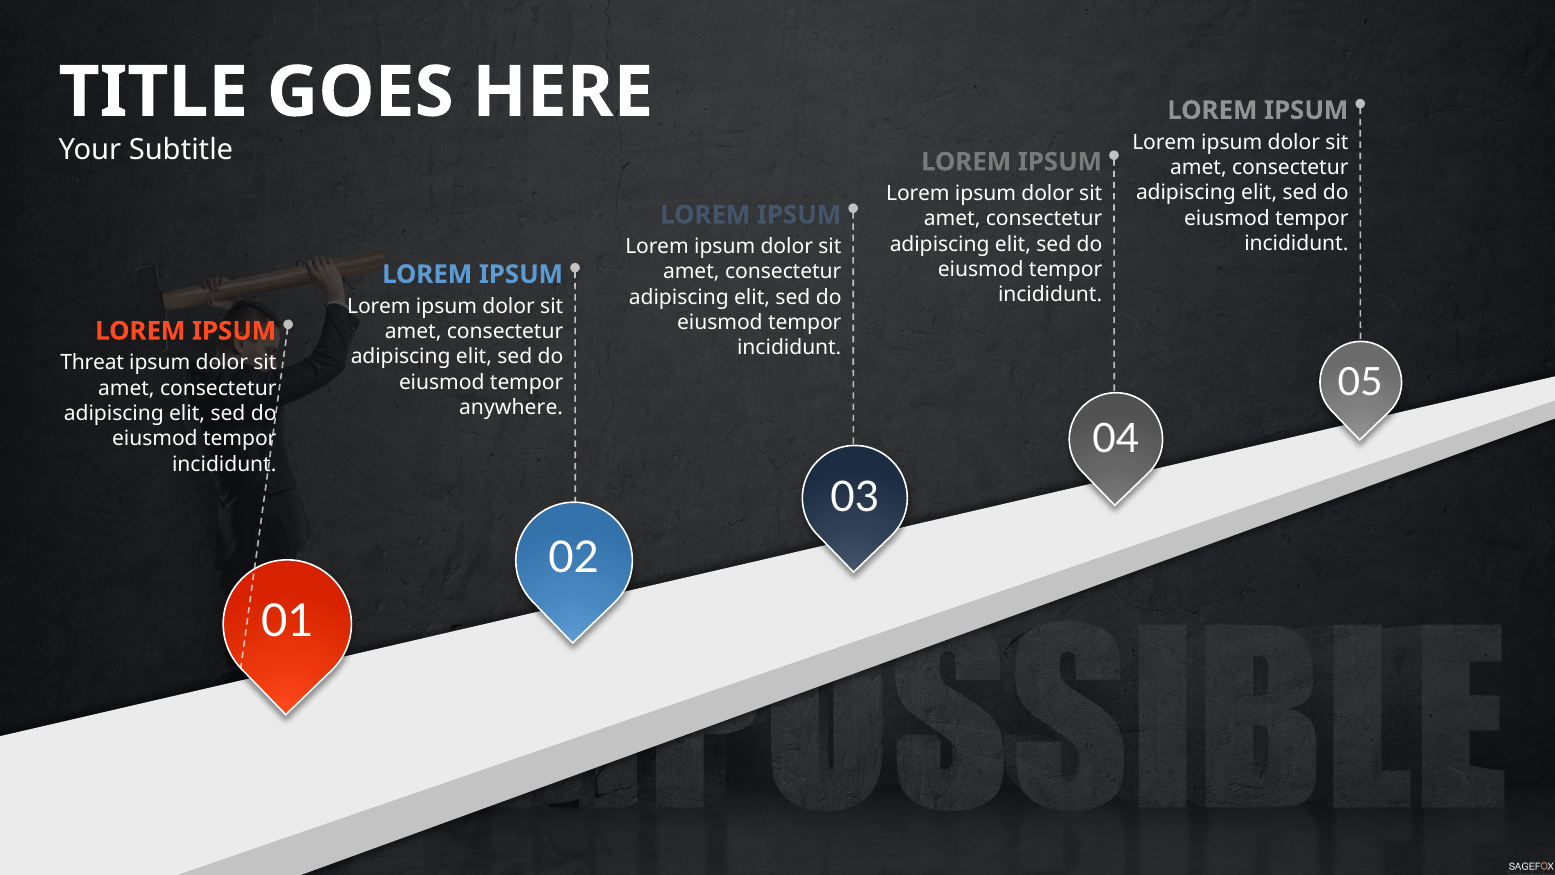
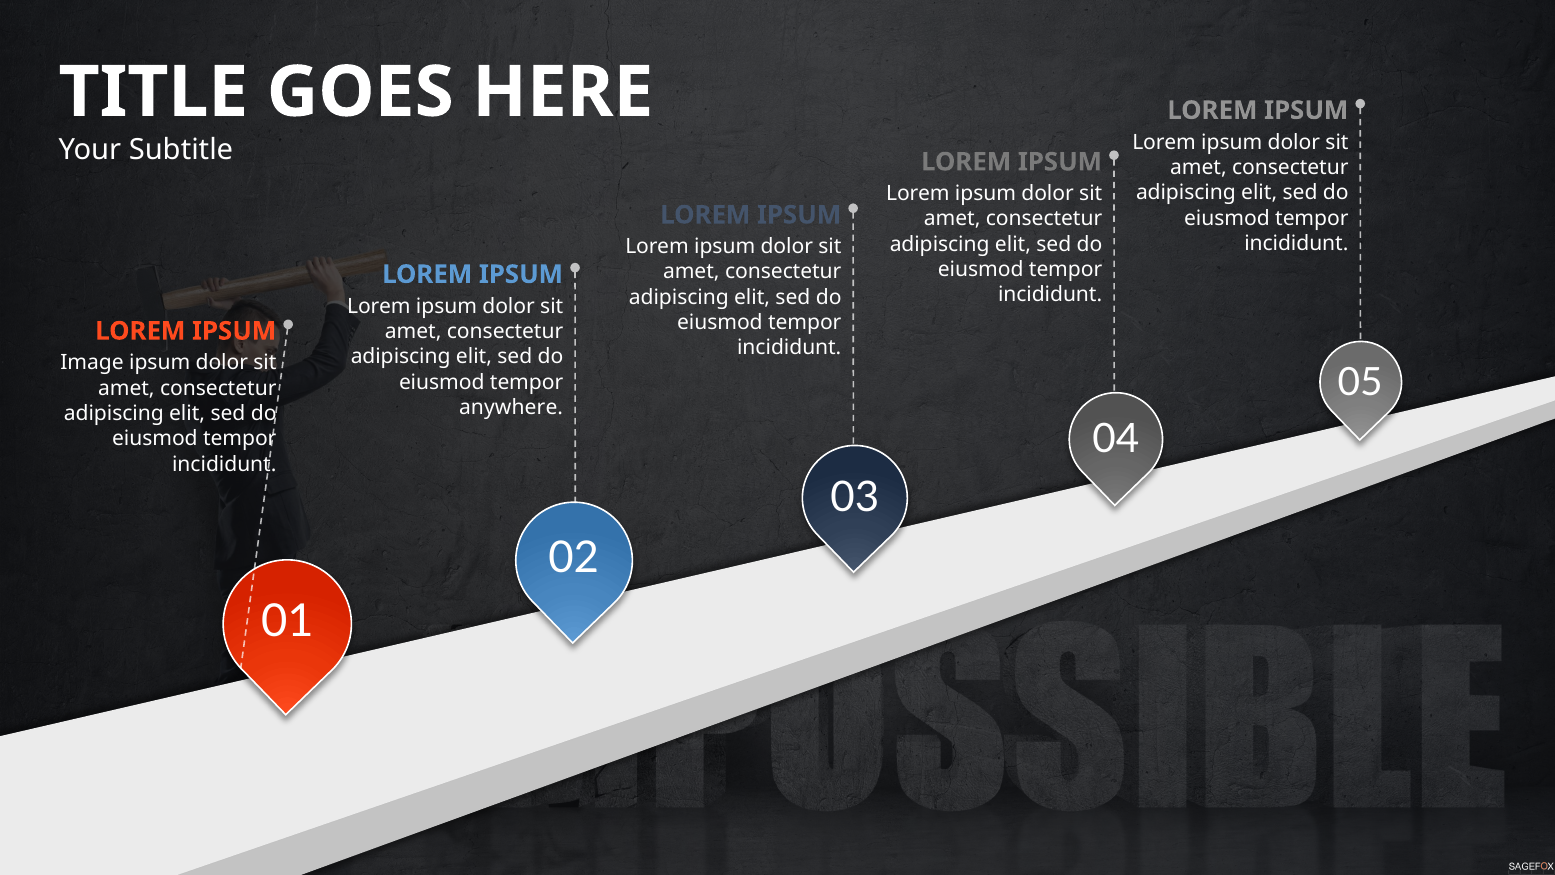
Threat: Threat -> Image
